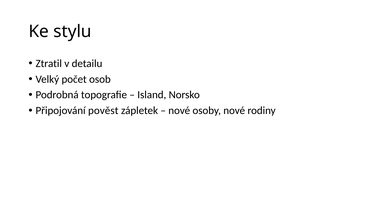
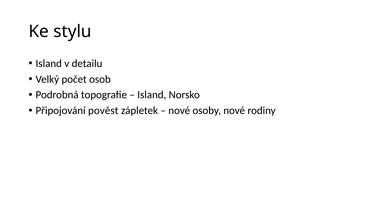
Ztratil at (49, 63): Ztratil -> Island
